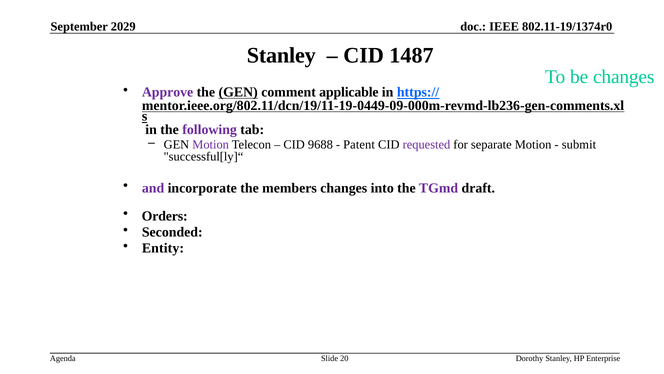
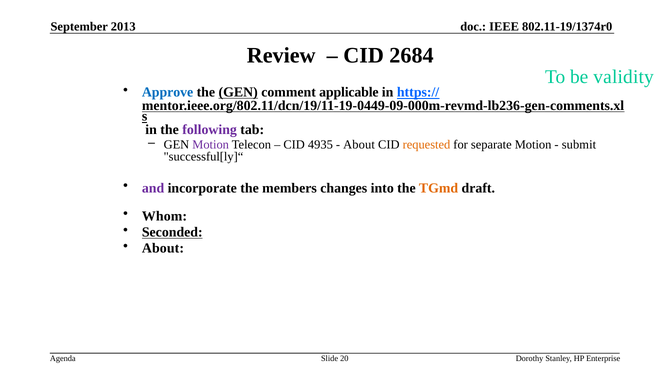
2029: 2029 -> 2013
Stanley at (281, 55): Stanley -> Review
1487: 1487 -> 2684
be changes: changes -> validity
Approve colour: purple -> blue
9688: 9688 -> 4935
Patent at (359, 145): Patent -> About
requested colour: purple -> orange
TGmd colour: purple -> orange
Orders: Orders -> Whom
Seconded underline: none -> present
Entity at (163, 248): Entity -> About
